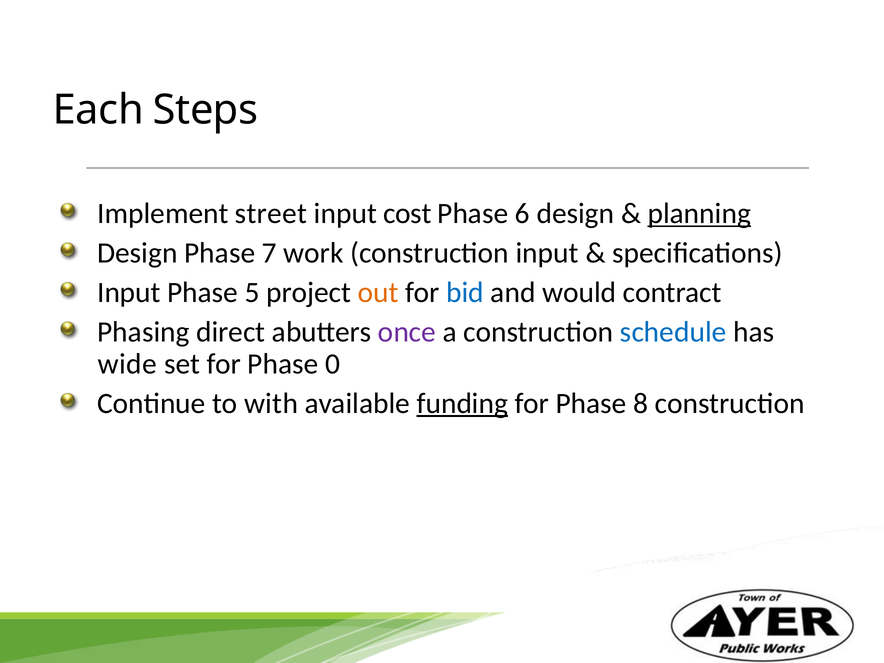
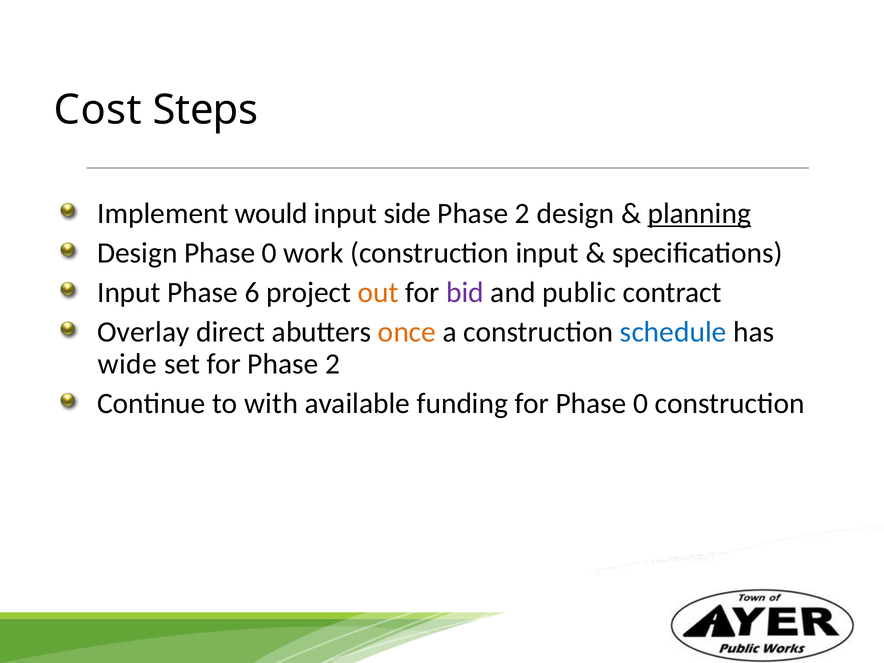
Each: Each -> Cost
street: street -> would
cost: cost -> side
6 at (522, 213): 6 -> 2
Design Phase 7: 7 -> 0
5: 5 -> 6
bid colour: blue -> purple
would: would -> public
Phasing: Phasing -> Overlay
once colour: purple -> orange
for Phase 0: 0 -> 2
funding underline: present -> none
for Phase 8: 8 -> 0
